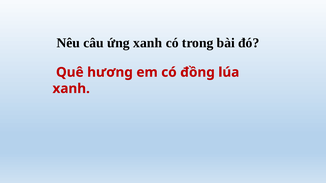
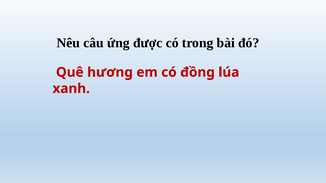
ứng xanh: xanh -> được
